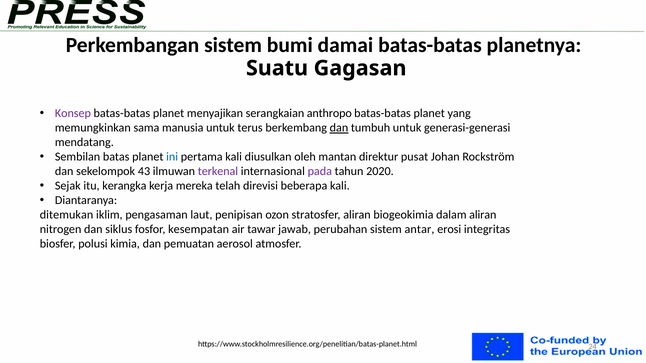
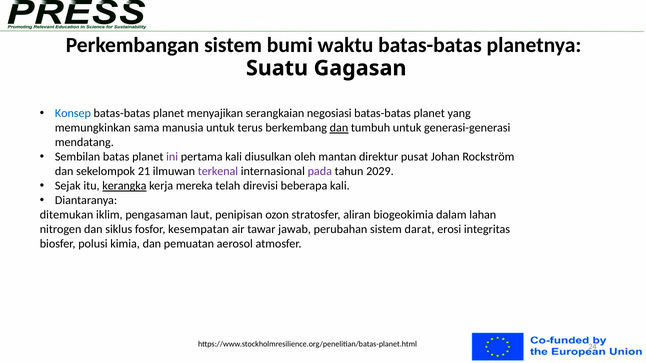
damai: damai -> waktu
Konsep colour: purple -> blue
anthropo: anthropo -> negosiasi
ini colour: blue -> purple
43: 43 -> 21
2020: 2020 -> 2029
kerangka underline: none -> present
dalam aliran: aliran -> lahan
antar: antar -> darat
